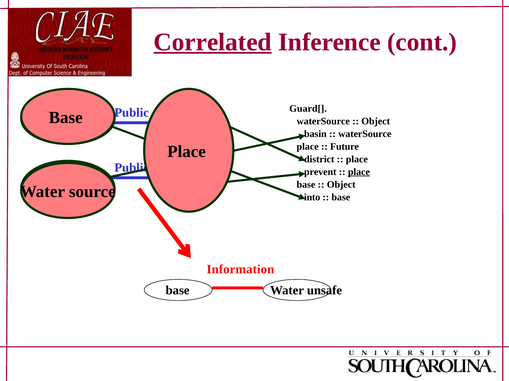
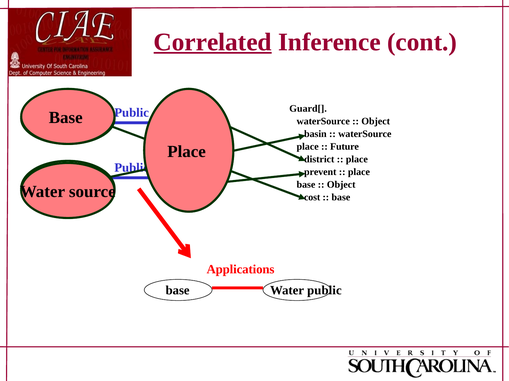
place at (359, 172) underline: present -> none
into: into -> cost
Information: Information -> Applications
Water unsafe: unsafe -> public
